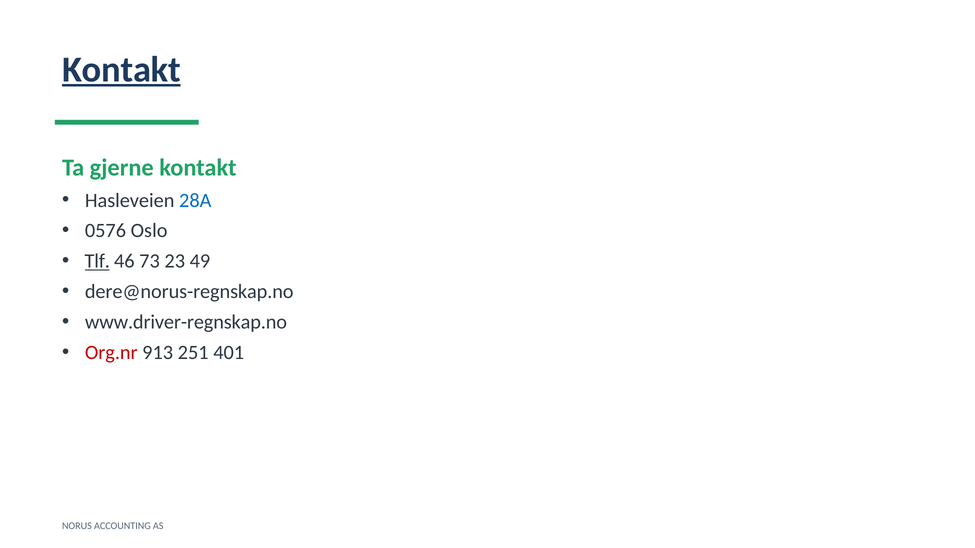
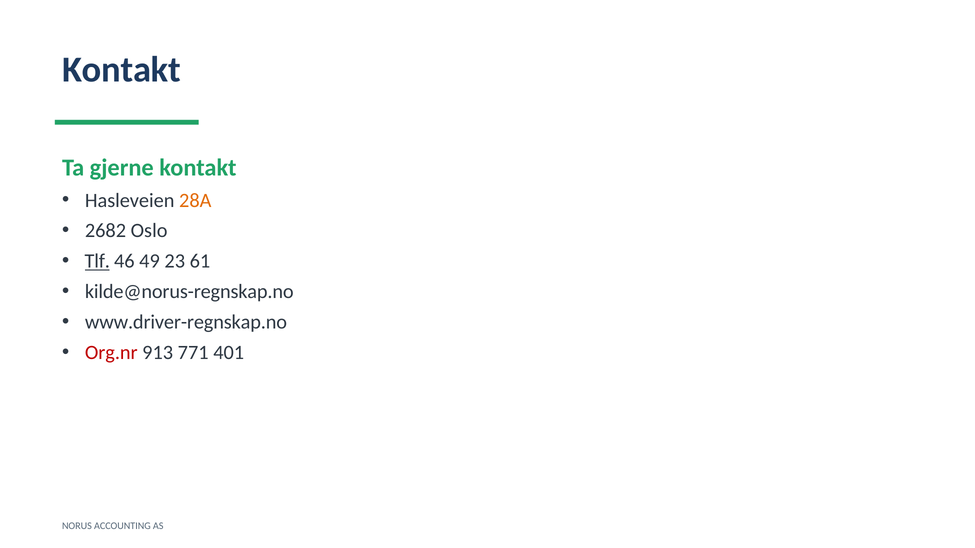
Kontakt at (121, 70) underline: present -> none
28A colour: blue -> orange
0576: 0576 -> 2682
73: 73 -> 49
49: 49 -> 61
dere@norus-regnskap.no: dere@norus-regnskap.no -> kilde@norus-regnskap.no
251: 251 -> 771
